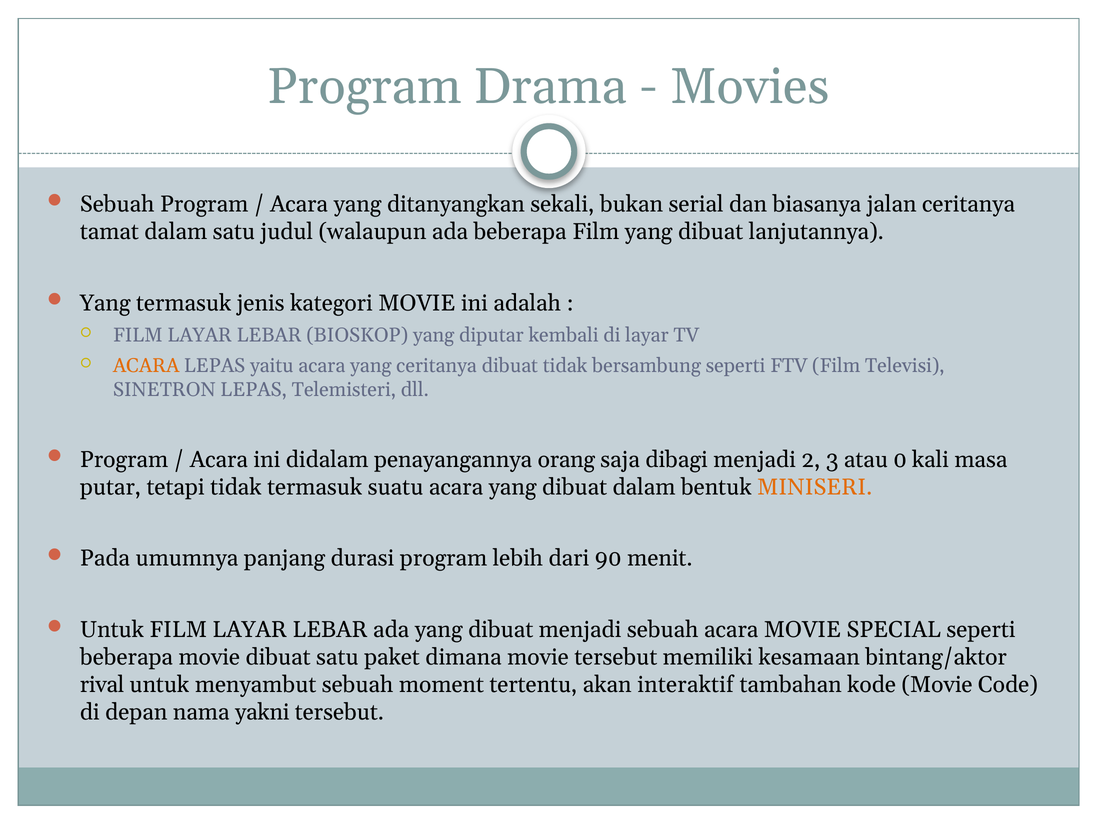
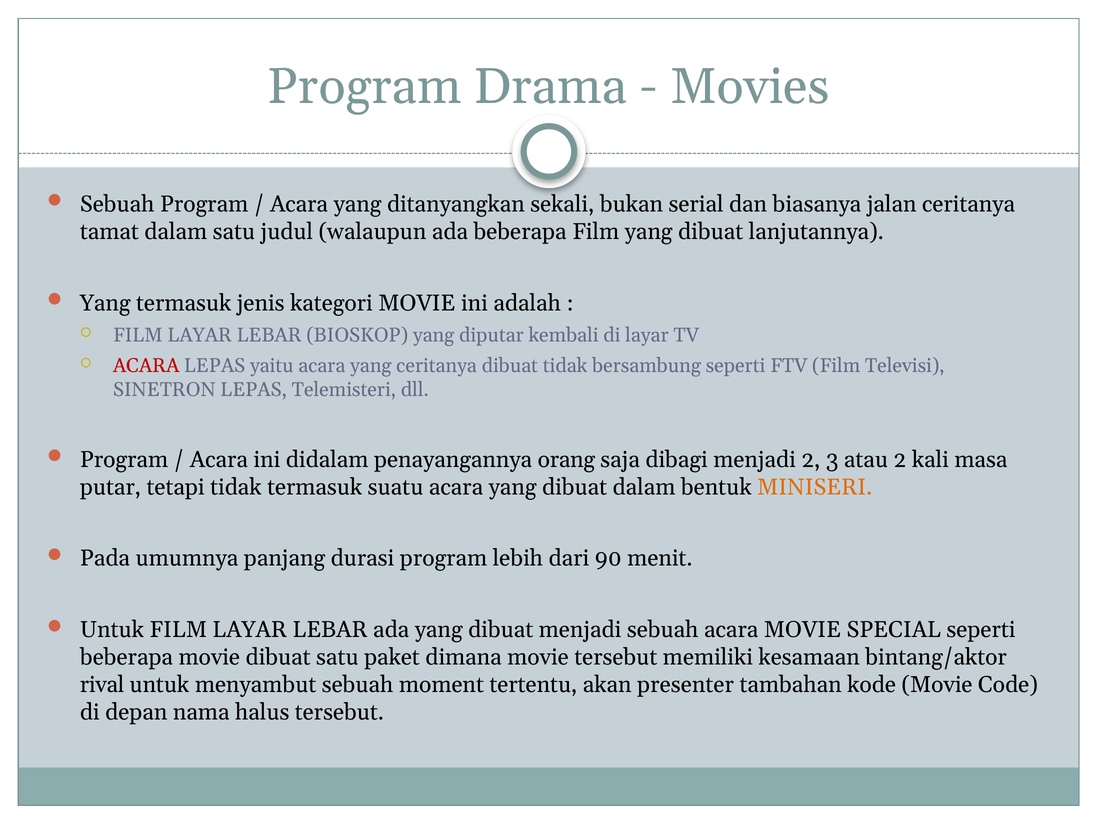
ACARA at (146, 366) colour: orange -> red
atau 0: 0 -> 2
interaktif: interaktif -> presenter
yakni: yakni -> halus
